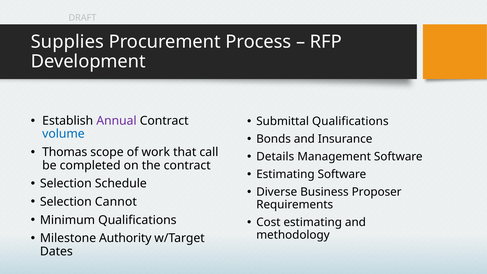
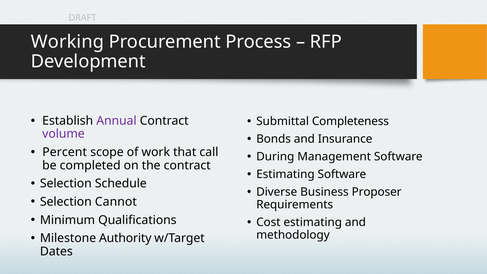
Supplies: Supplies -> Working
Submittal Qualifications: Qualifications -> Completeness
volume colour: blue -> purple
Thomas: Thomas -> Percent
Details: Details -> During
